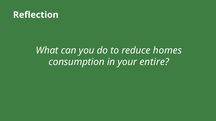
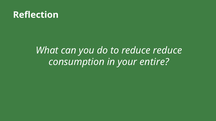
reduce homes: homes -> reduce
